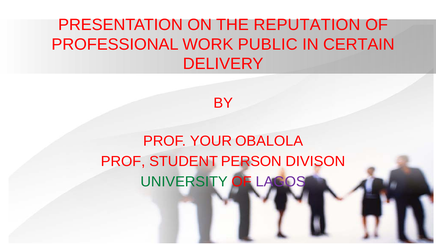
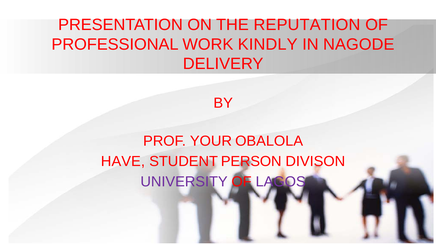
PUBLIC: PUBLIC -> KINDLY
CERTAIN: CERTAIN -> NAGODE
PROF at (123, 161): PROF -> HAVE
UNIVERSITY colour: green -> purple
